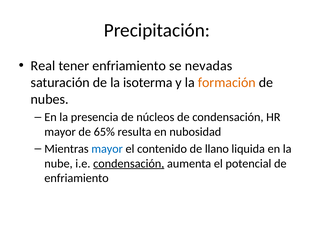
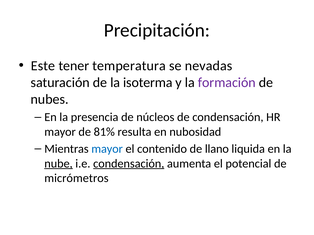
Real: Real -> Este
tener enfriamiento: enfriamiento -> temperatura
formación colour: orange -> purple
65%: 65% -> 81%
nube underline: none -> present
enfriamiento at (76, 178): enfriamiento -> micrómetros
